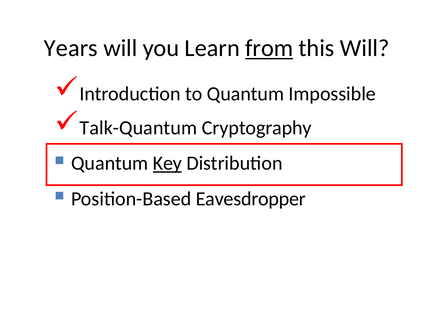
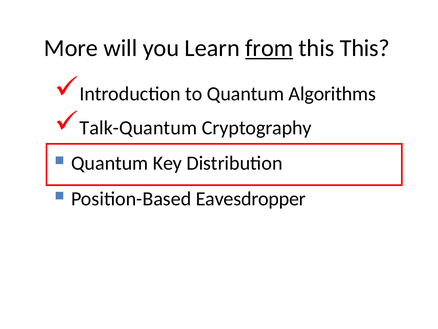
Years: Years -> More
this Will: Will -> This
Impossible: Impossible -> Algorithms
Key underline: present -> none
